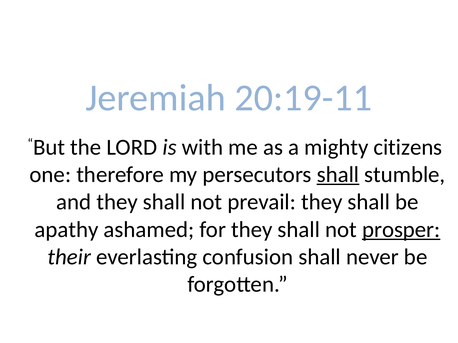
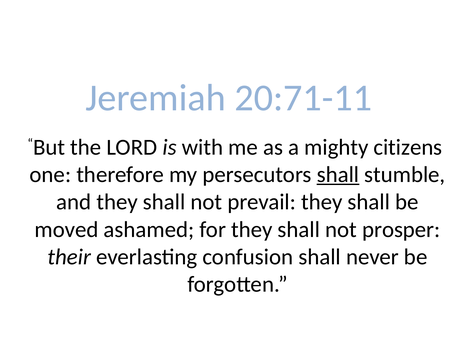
20:19-11: 20:19-11 -> 20:71-11
apathy: apathy -> moved
prosper underline: present -> none
